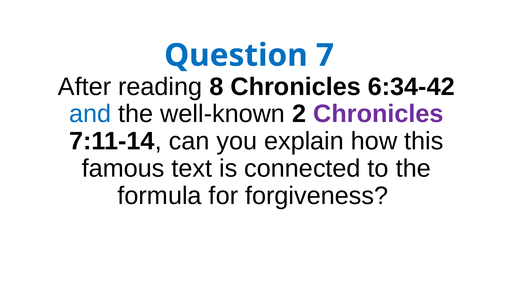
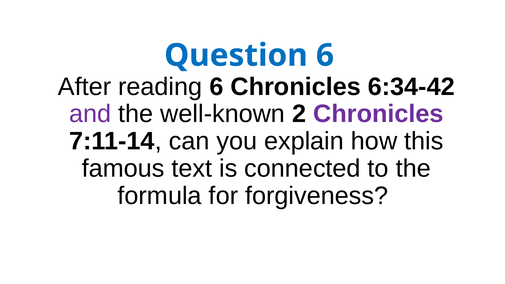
Question 7: 7 -> 6
reading 8: 8 -> 6
and colour: blue -> purple
